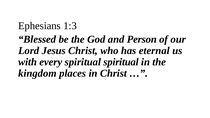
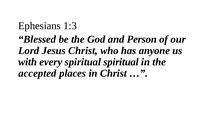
eternal: eternal -> anyone
kingdom: kingdom -> accepted
